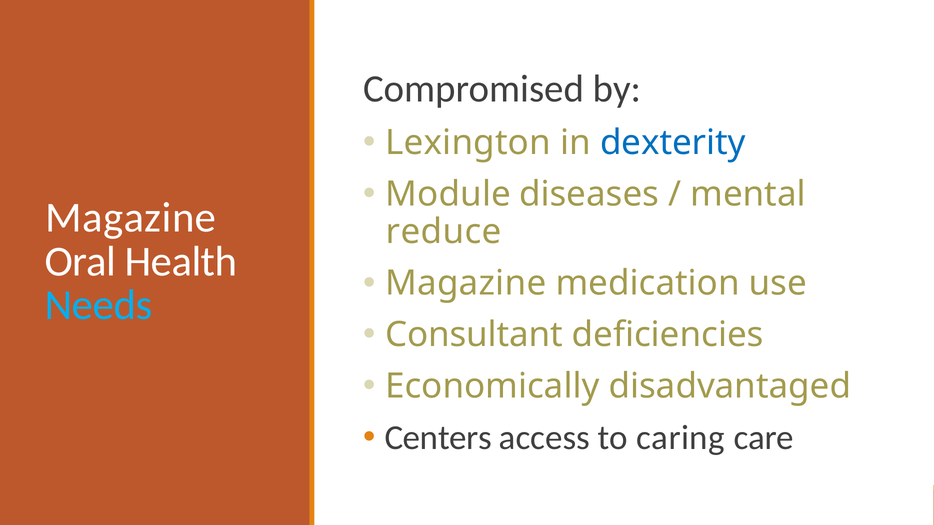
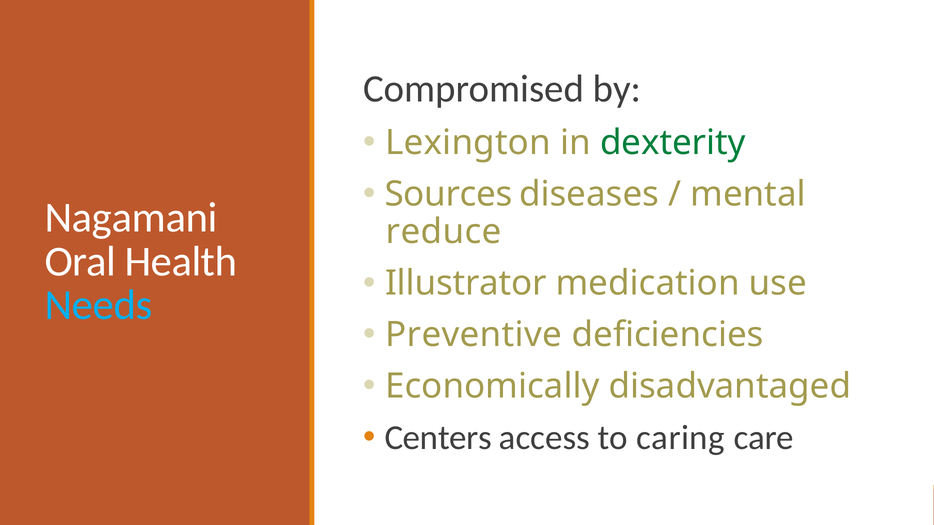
dexterity colour: blue -> green
Module: Module -> Sources
Magazine at (131, 218): Magazine -> Nagamani
Magazine at (466, 283): Magazine -> Illustrator
Consultant: Consultant -> Preventive
